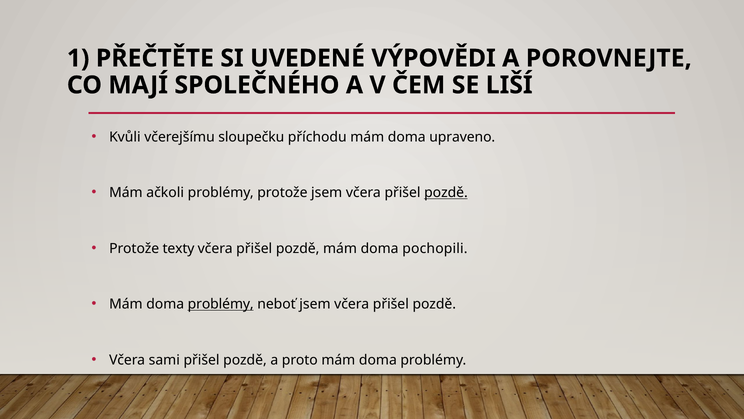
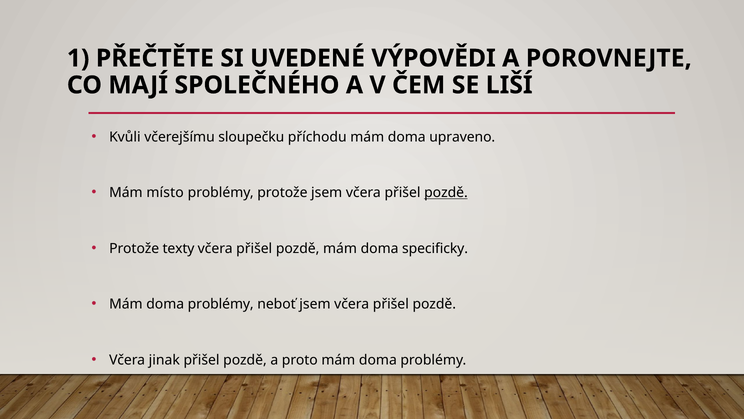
ačkoli: ačkoli -> místo
pochopili: pochopili -> specificky
problémy at (221, 304) underline: present -> none
sami: sami -> jinak
